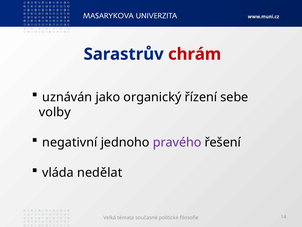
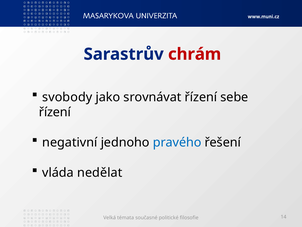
uznáván: uznáván -> svobody
organický: organický -> srovnávat
volby at (55, 112): volby -> řízení
pravého colour: purple -> blue
